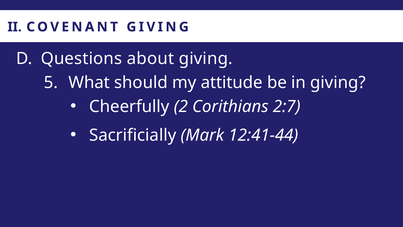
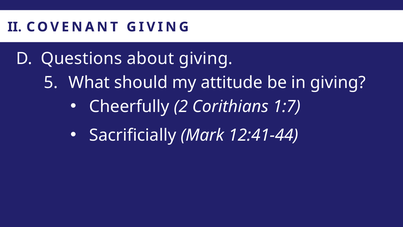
2:7: 2:7 -> 1:7
